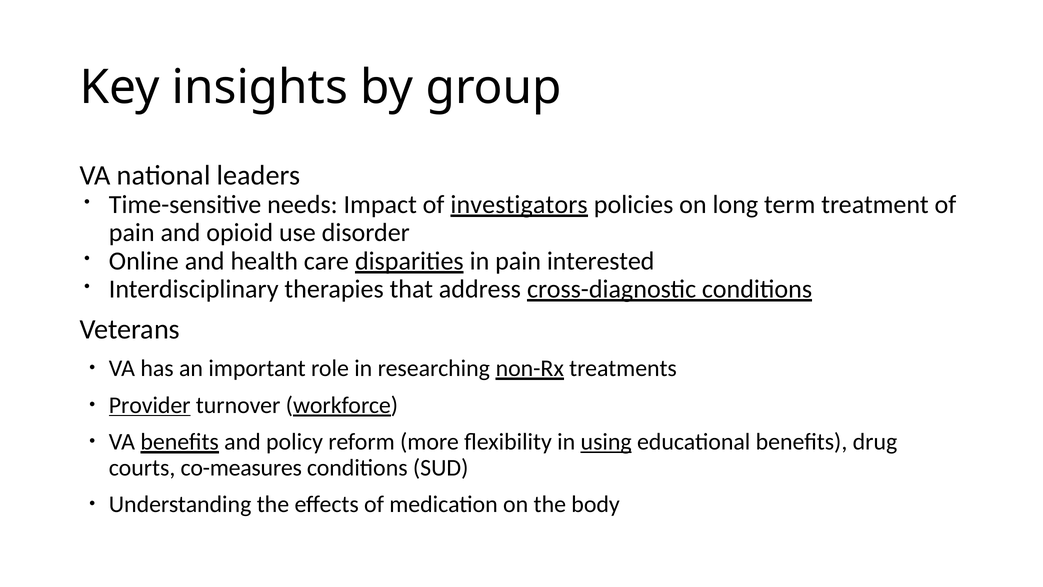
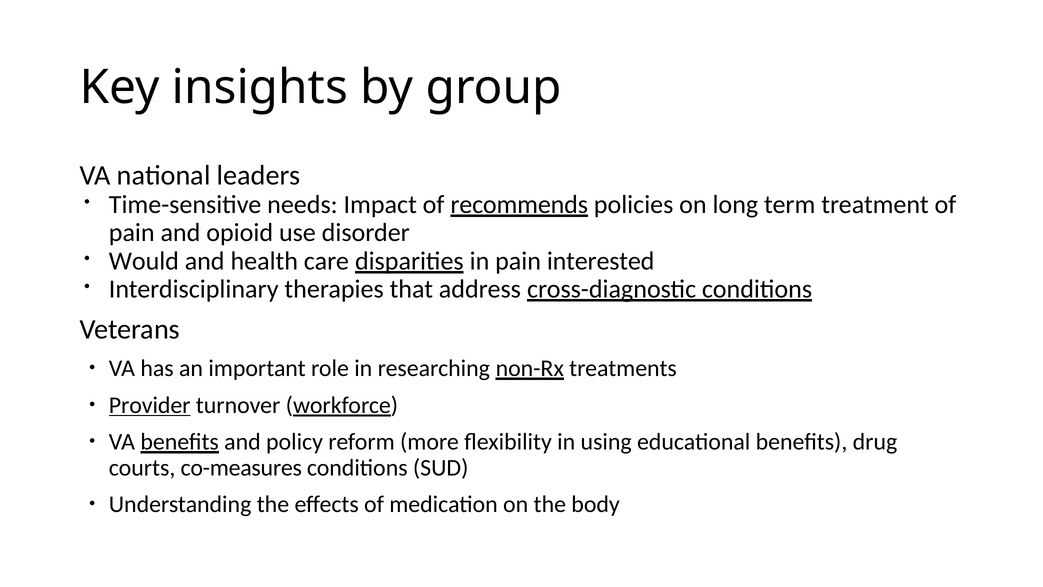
investigators: investigators -> recommends
Online: Online -> Would
using underline: present -> none
